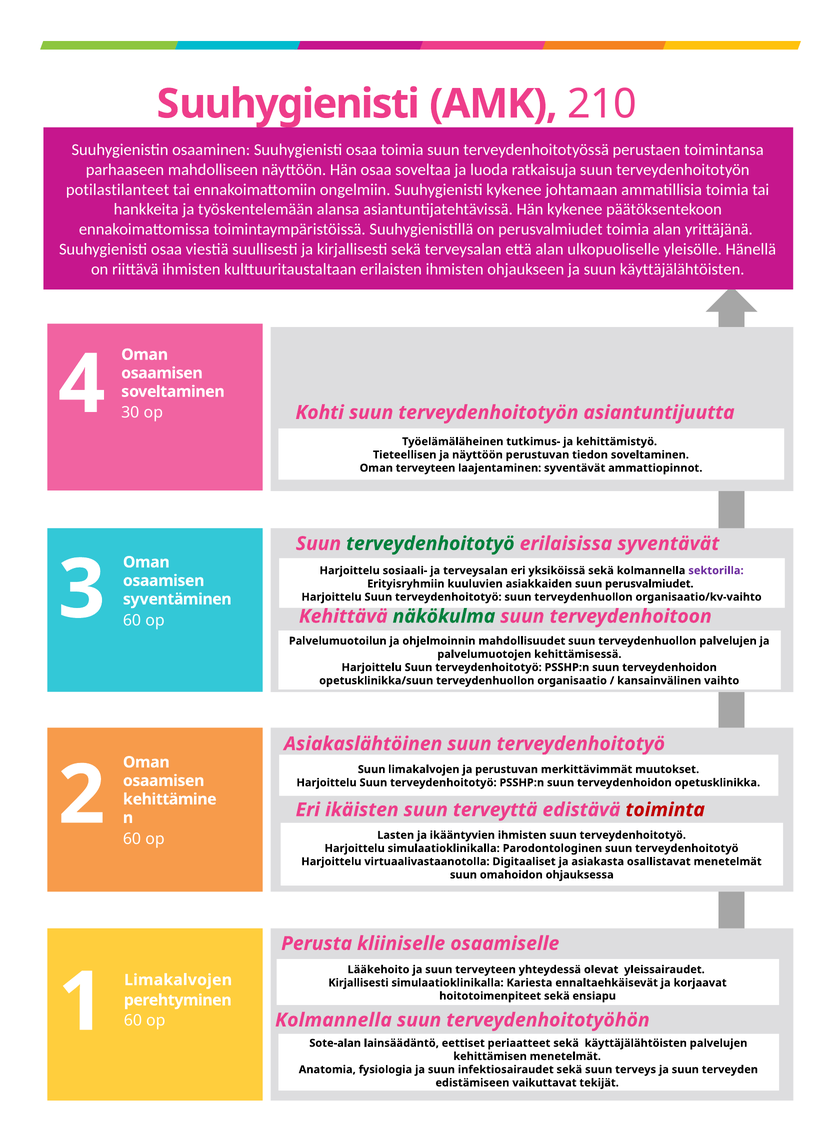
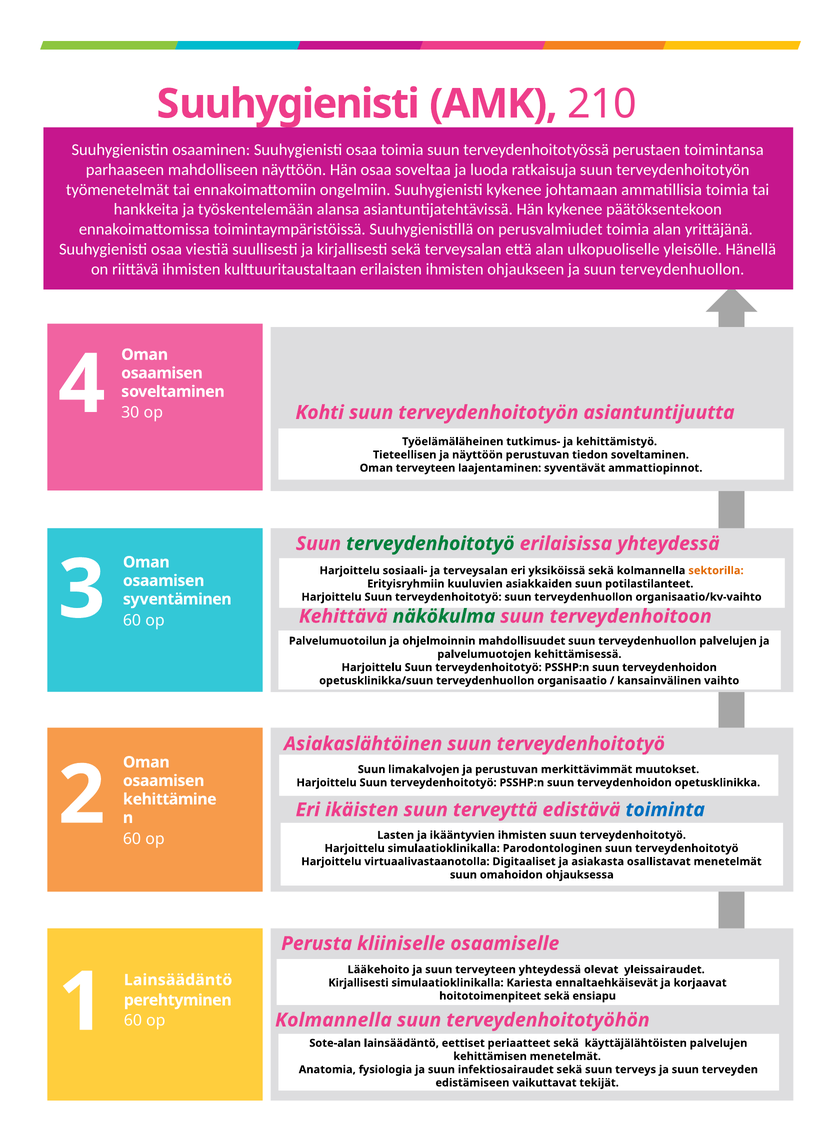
potilastilanteet at (118, 190): potilastilanteet -> työmenetelmät
ja suun käyttäjälähtöisten: käyttäjälähtöisten -> terveydenhuollon
erilaisissa syventävät: syventävät -> yhteydessä
sektorilla colour: purple -> orange
suun perusvalmiudet: perusvalmiudet -> potilastilanteet
toiminta colour: red -> blue
Limakalvojen at (178, 980): Limakalvojen -> Lainsäädäntö
